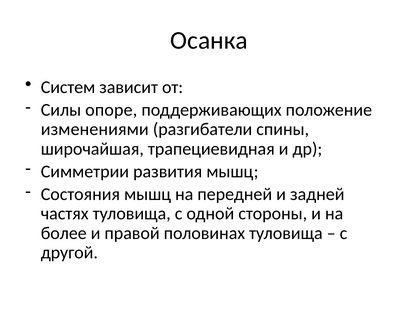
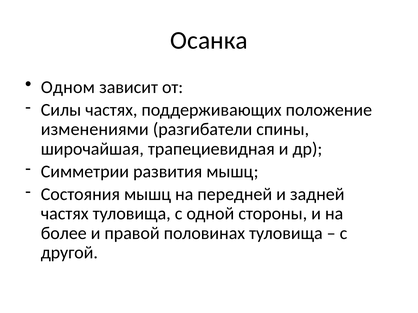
Систем: Систем -> Одном
Силы опоре: опоре -> частях
